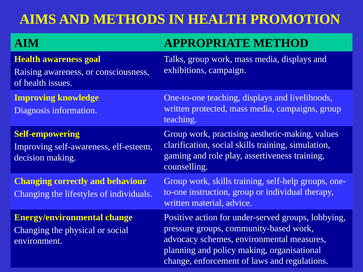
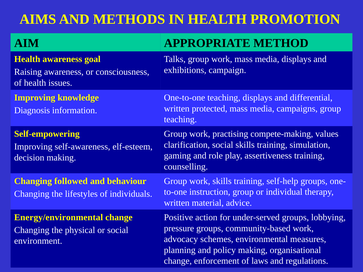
livelihoods: livelihoods -> differential
aesthetic-making: aesthetic-making -> compete-making
correctly: correctly -> followed
